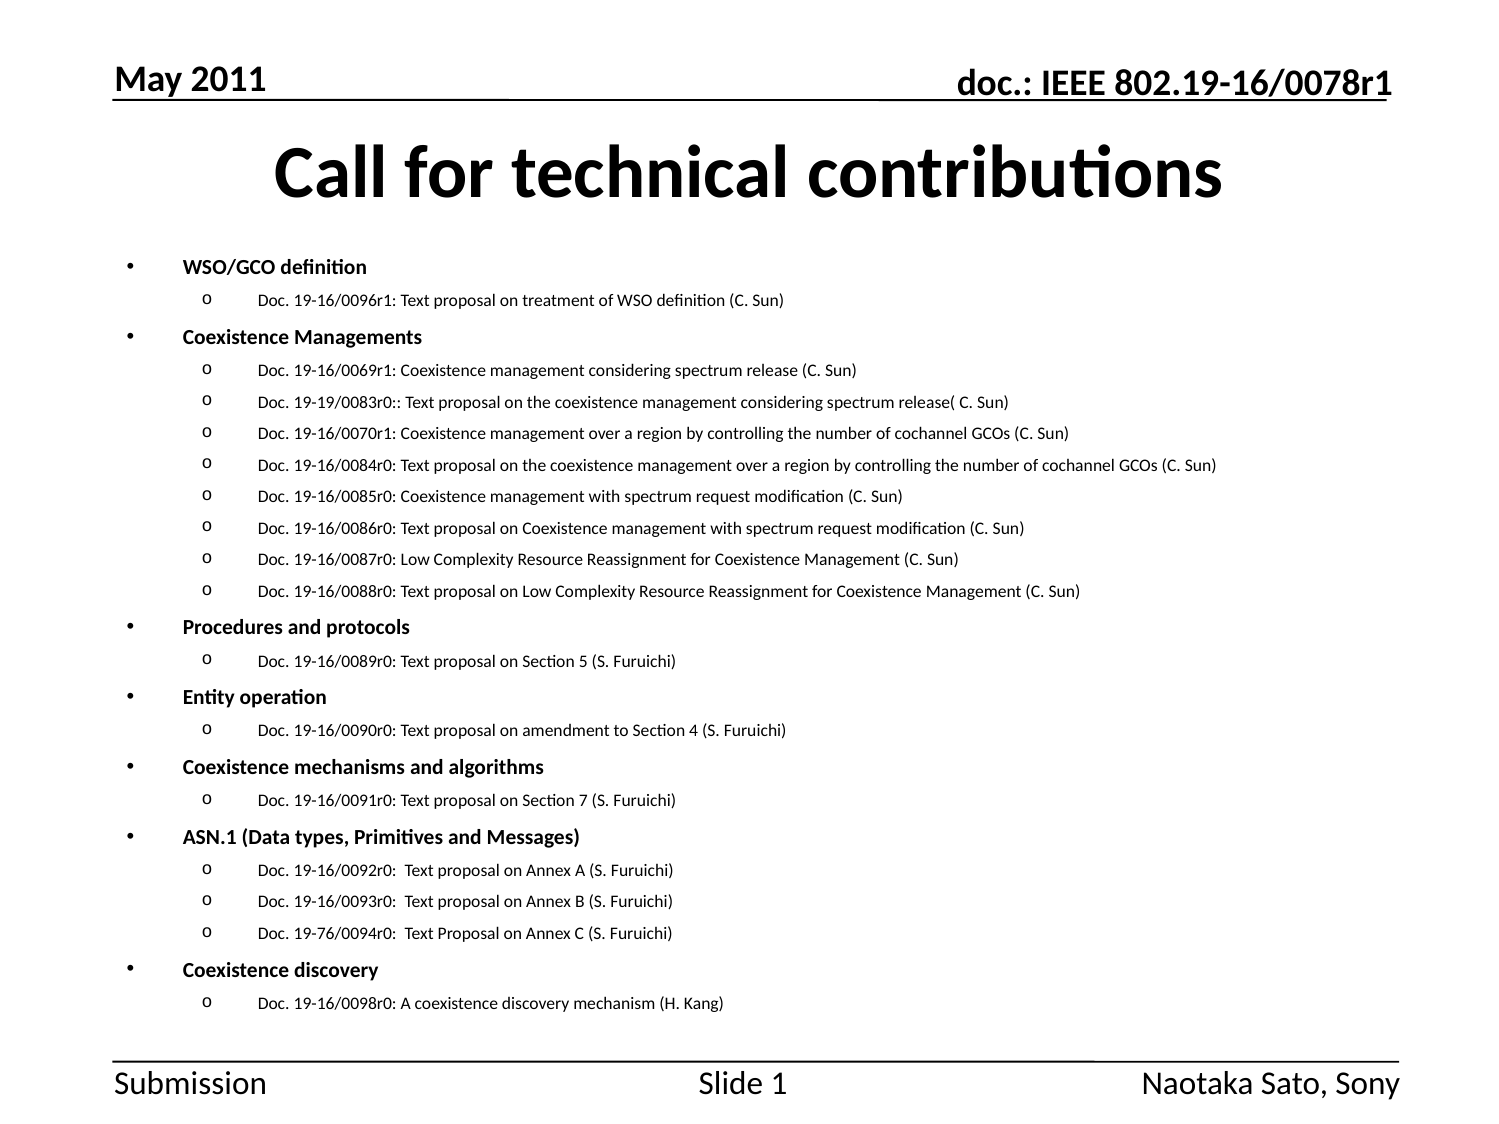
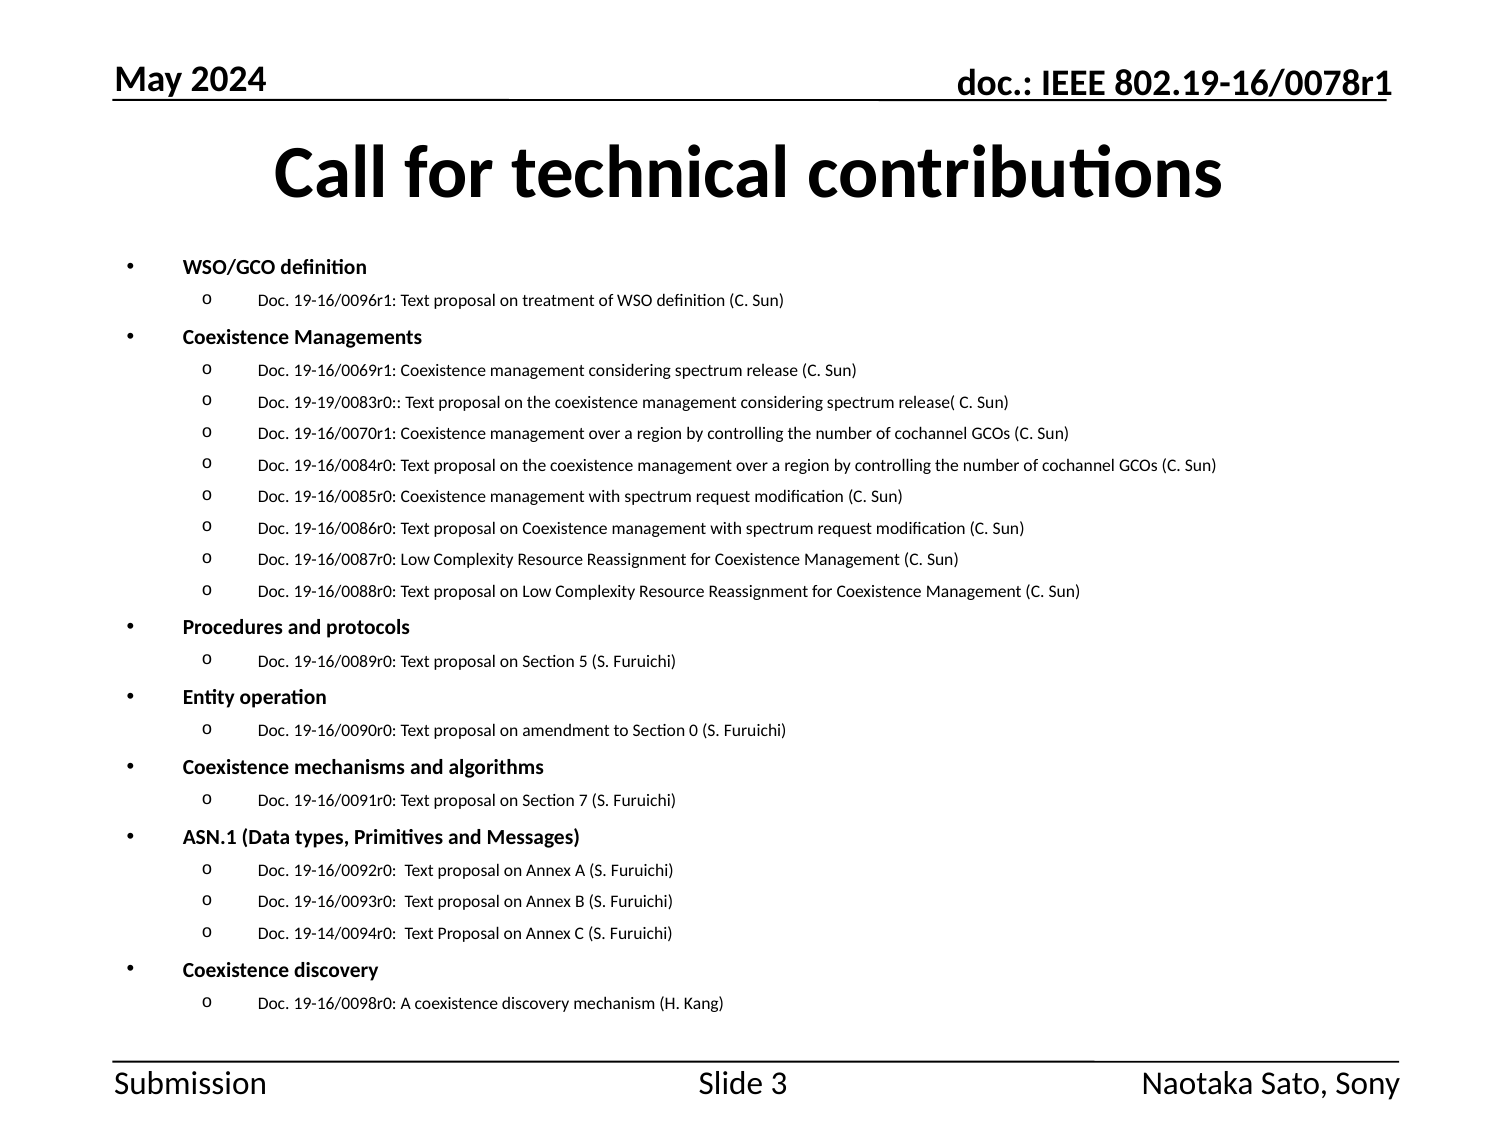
2011: 2011 -> 2024
4: 4 -> 0
19-76/0094r0: 19-76/0094r0 -> 19-14/0094r0
1: 1 -> 3
